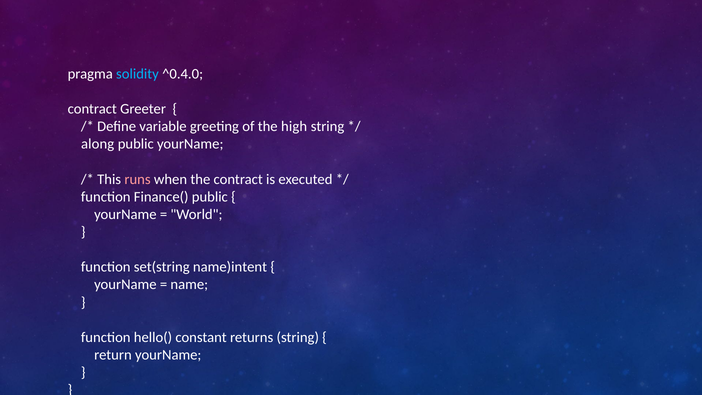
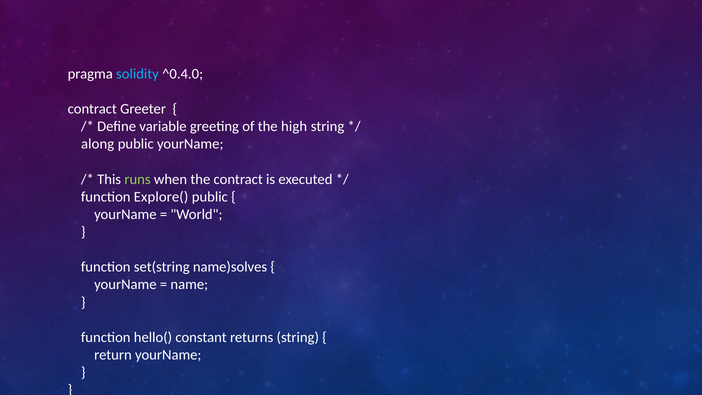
runs colour: pink -> light green
Finance(: Finance( -> Explore(
name)intent: name)intent -> name)solves
